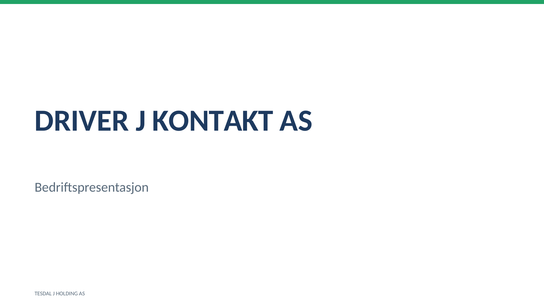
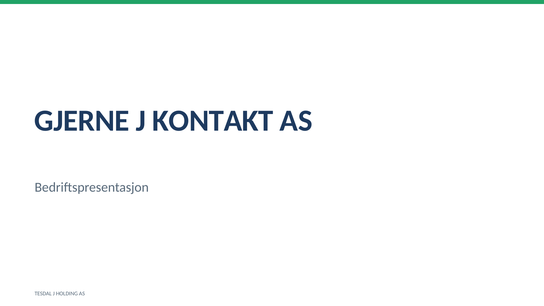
DRIVER: DRIVER -> GJERNE
